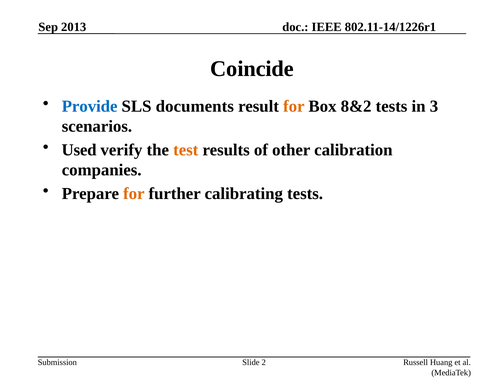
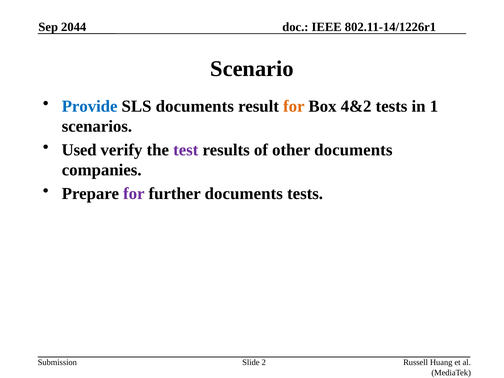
2013: 2013 -> 2044
Coincide: Coincide -> Scenario
8&2: 8&2 -> 4&2
3: 3 -> 1
test colour: orange -> purple
other calibration: calibration -> documents
for at (134, 194) colour: orange -> purple
further calibrating: calibrating -> documents
